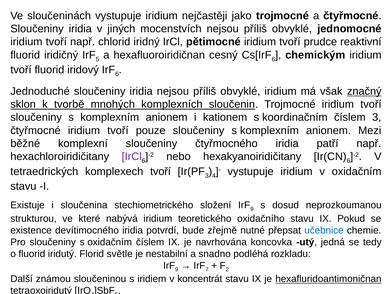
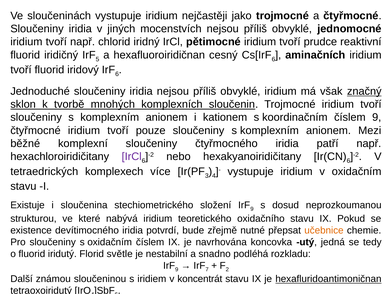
chemickým: chemickým -> aminačních
číslem 3: 3 -> 9
komplexech tvoří: tvoří -> více
učebnice colour: blue -> orange
